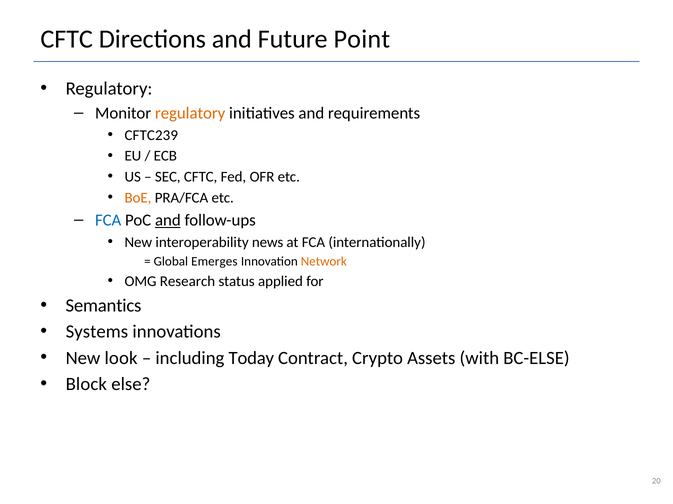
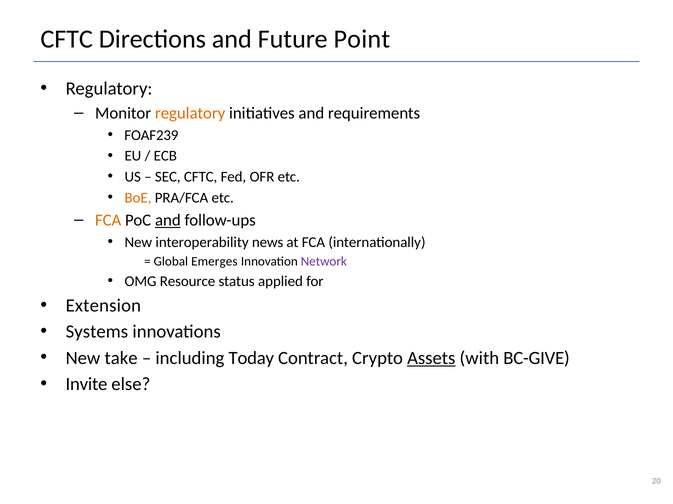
CFTC239: CFTC239 -> FOAF239
FCA at (108, 221) colour: blue -> orange
Network colour: orange -> purple
Research: Research -> Resource
Semantics: Semantics -> Extension
look: look -> take
Assets underline: none -> present
BC-ELSE: BC-ELSE -> BC-GIVE
Block: Block -> Invite
